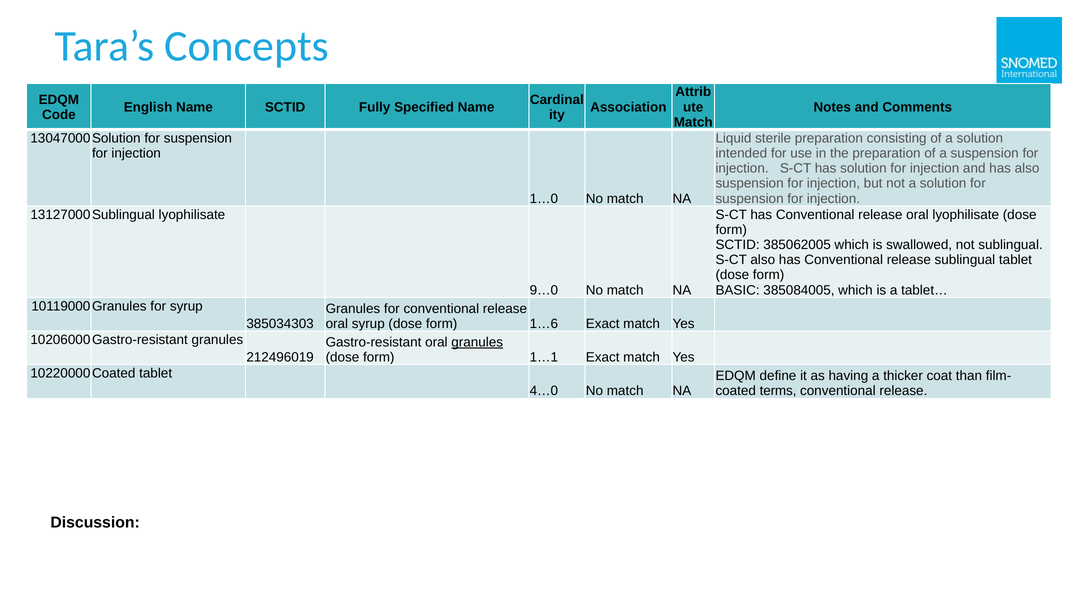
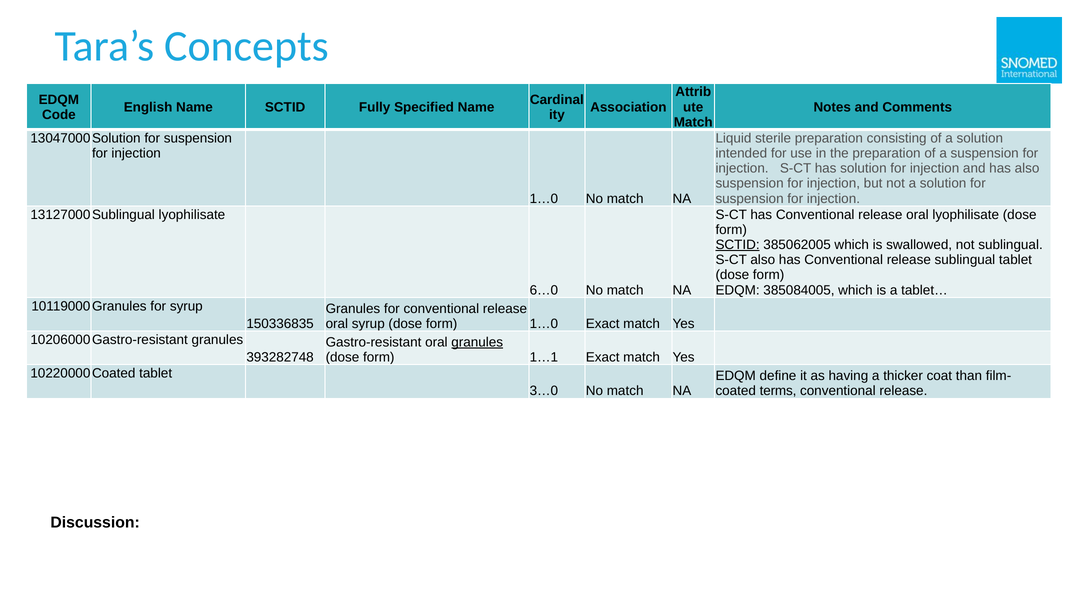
SCTID at (738, 245) underline: none -> present
9…0: 9…0 -> 6…0
BASIC at (738, 290): BASIC -> EDQM
385034303: 385034303 -> 150336835
form 1…6: 1…6 -> 1…0
212496019: 212496019 -> 393282748
4…0: 4…0 -> 3…0
